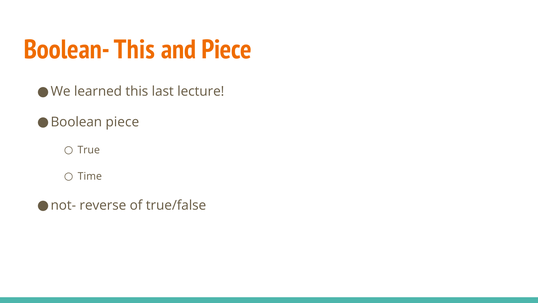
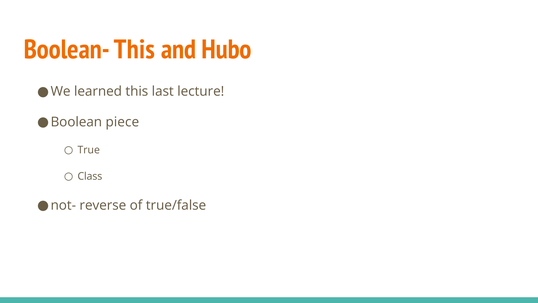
and Piece: Piece -> Hubo
Time: Time -> Class
